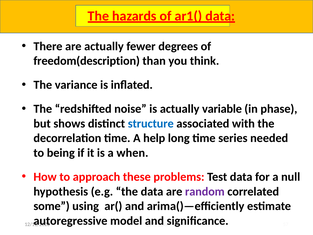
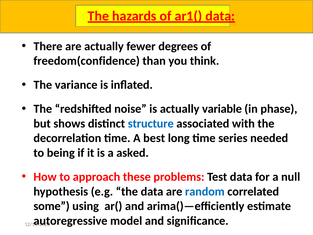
freedom(description: freedom(description -> freedom(confidence
help: help -> best
when: when -> asked
random colour: purple -> blue
